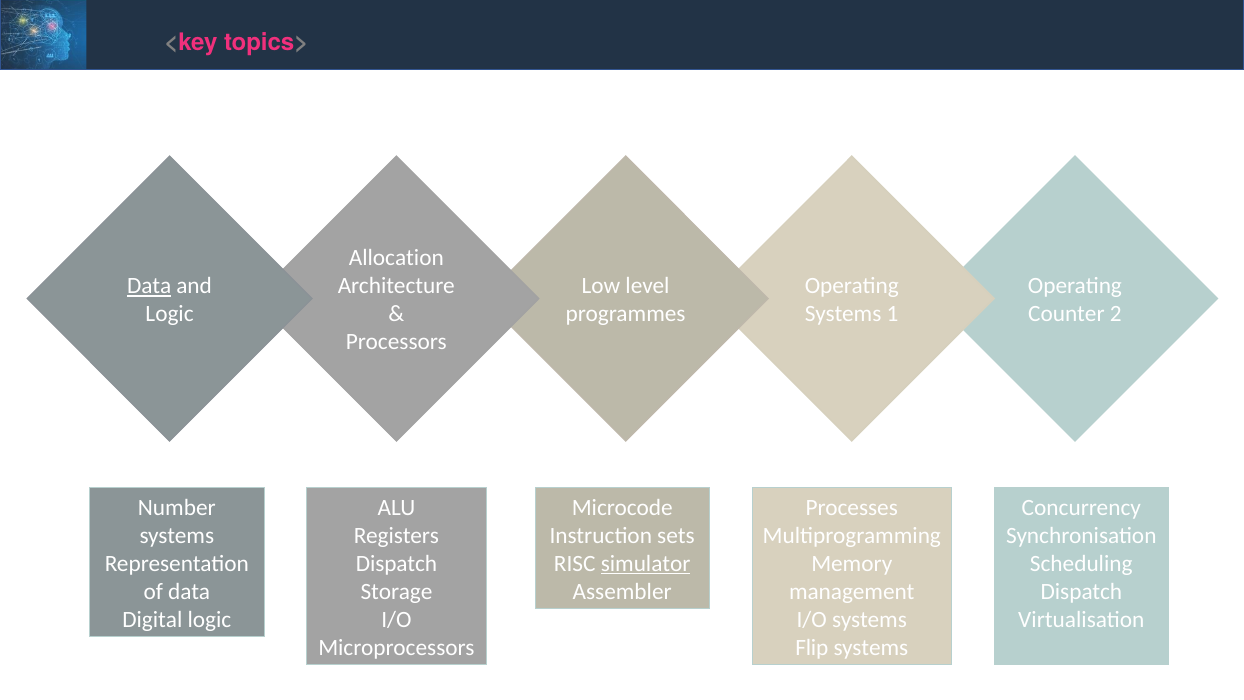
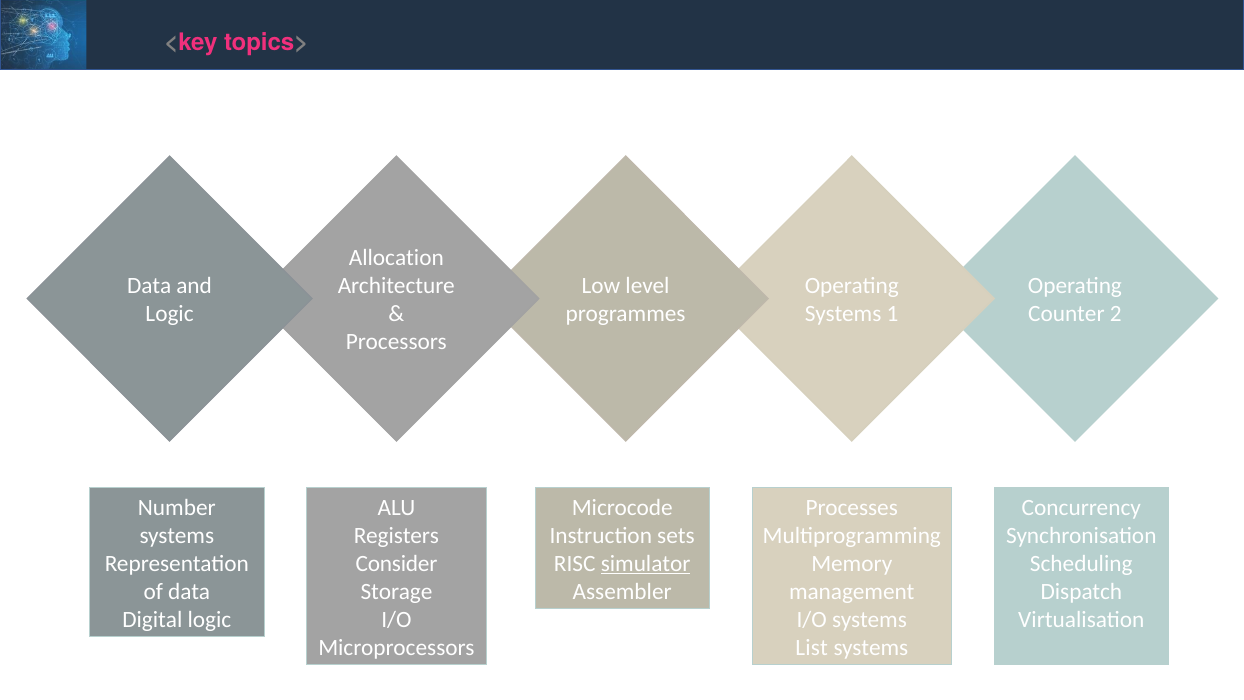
Data at (149, 286) underline: present -> none
Dispatch at (396, 563): Dispatch -> Consider
Flip: Flip -> List
